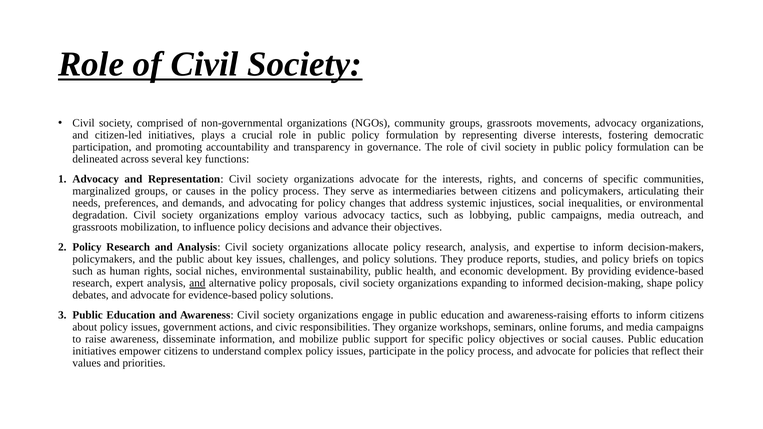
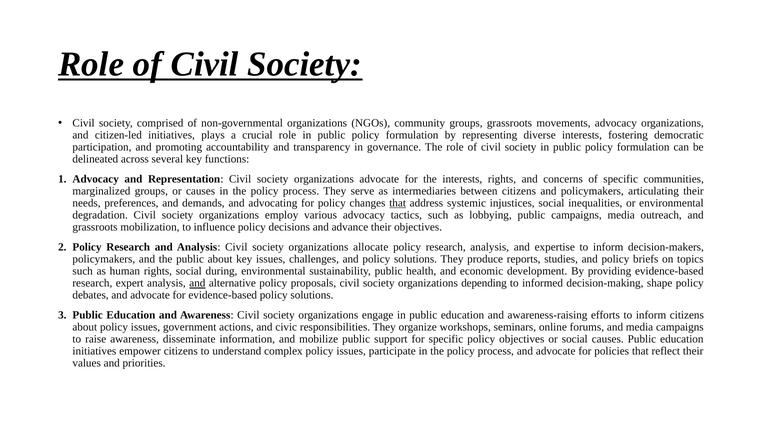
that at (398, 203) underline: none -> present
niches: niches -> during
expanding: expanding -> depending
